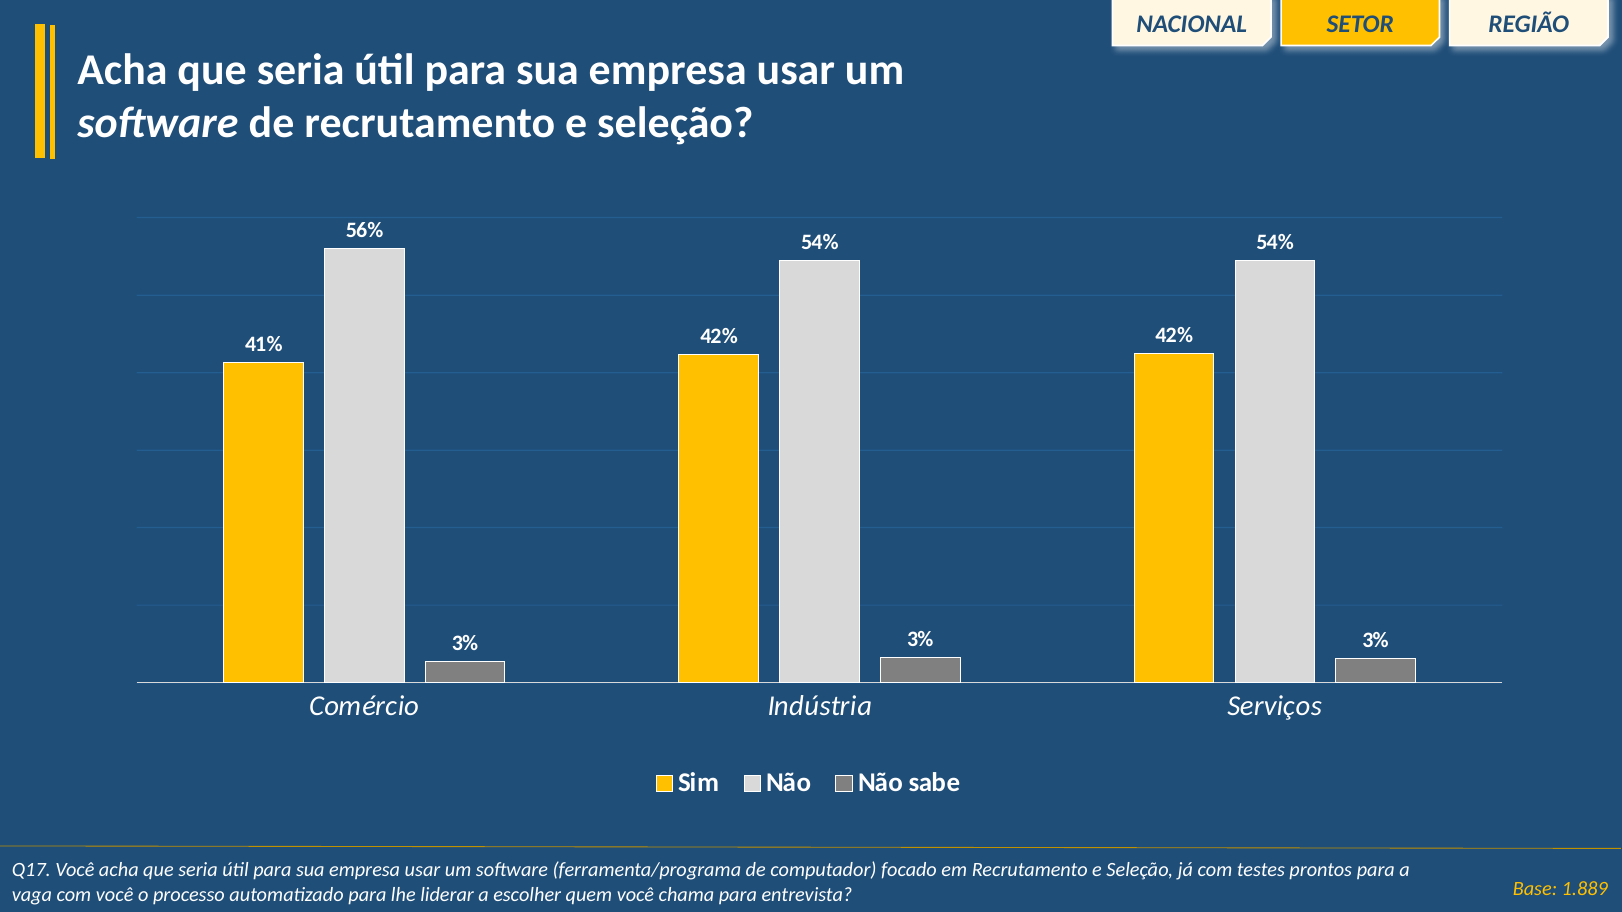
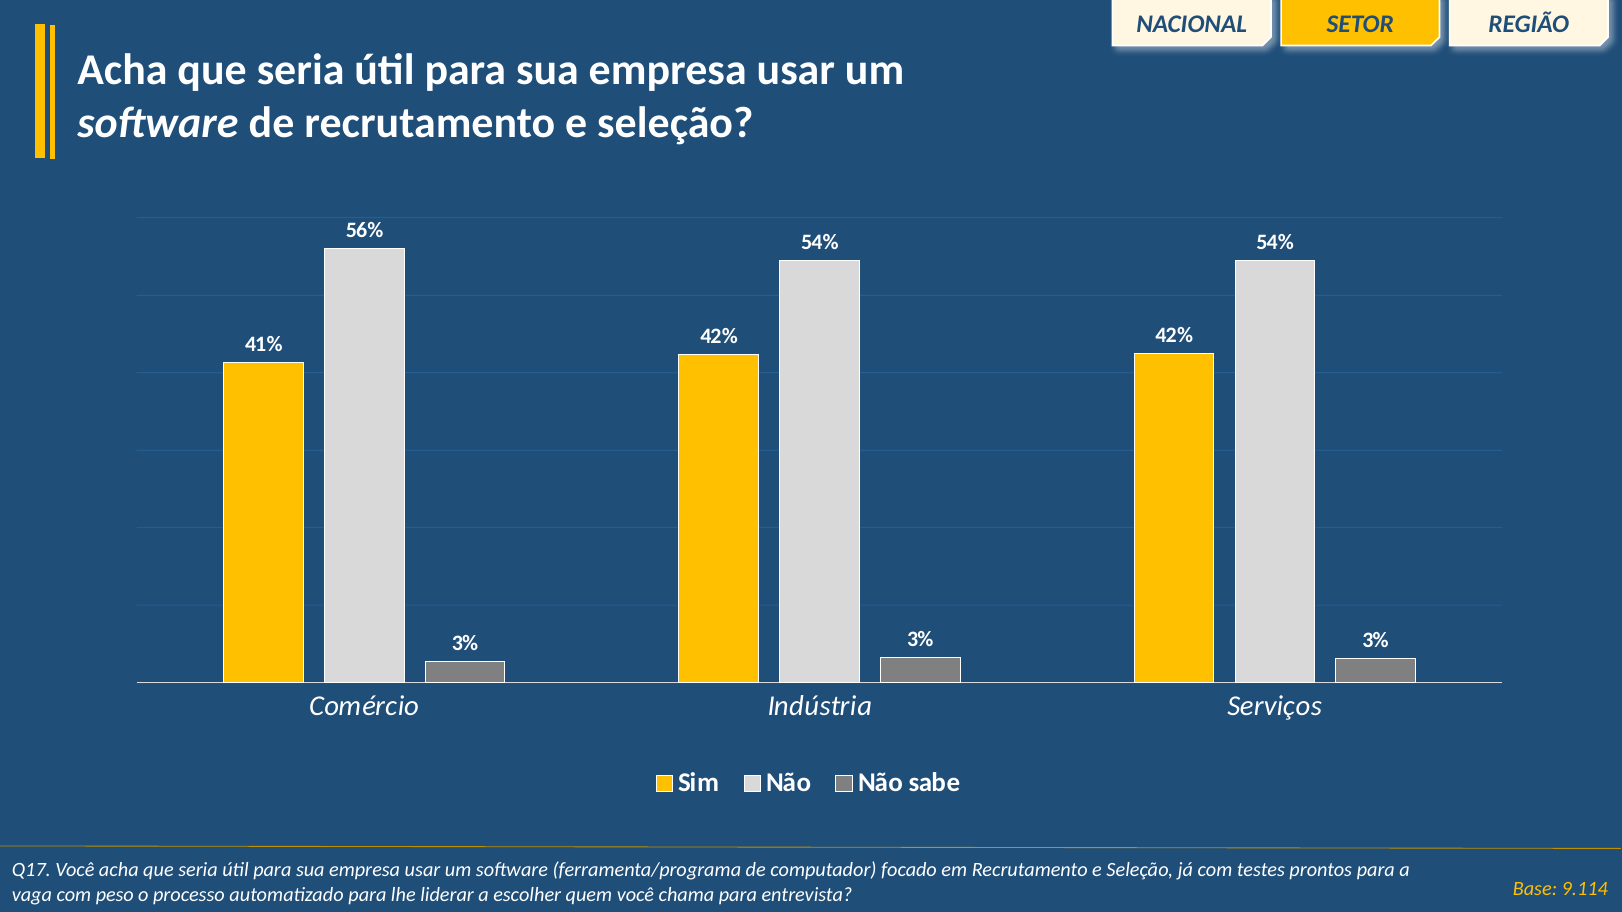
com você: você -> peso
1.889: 1.889 -> 9.114
